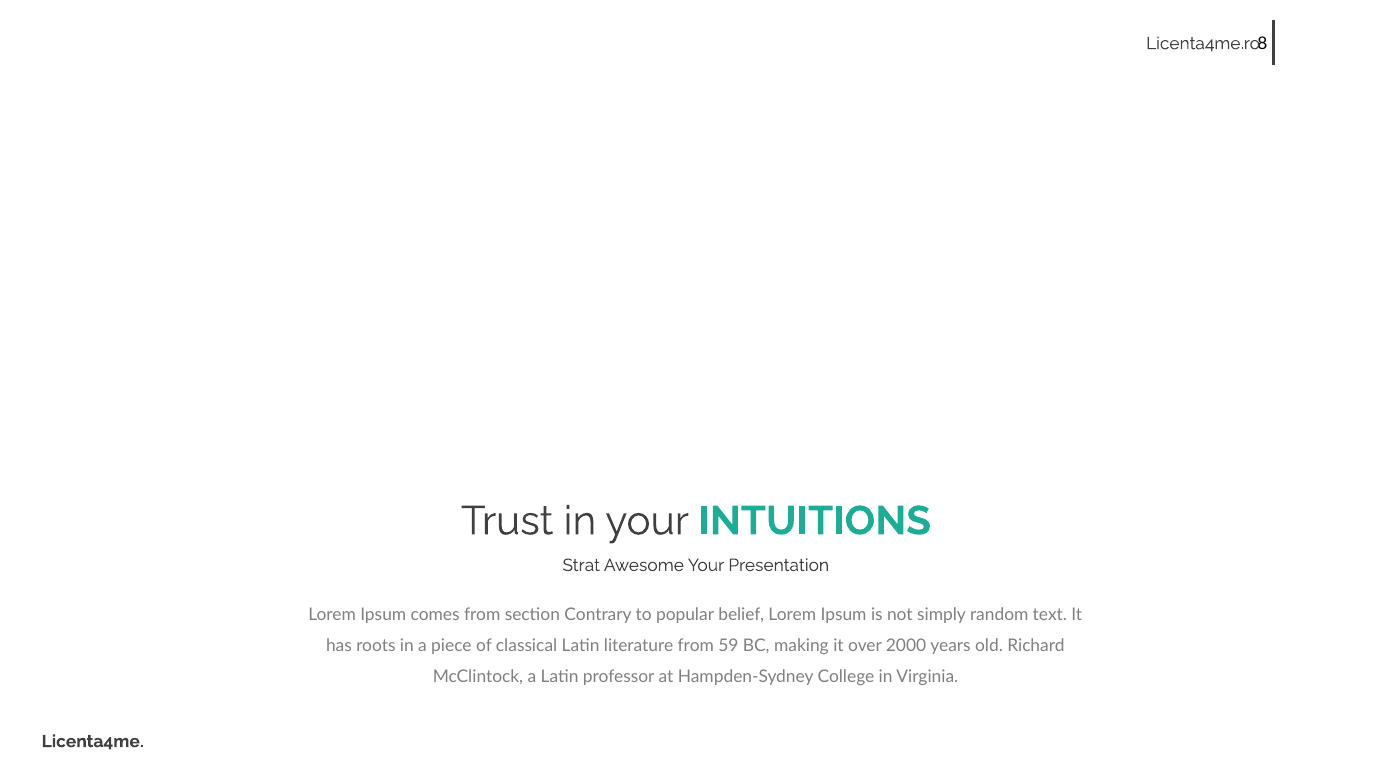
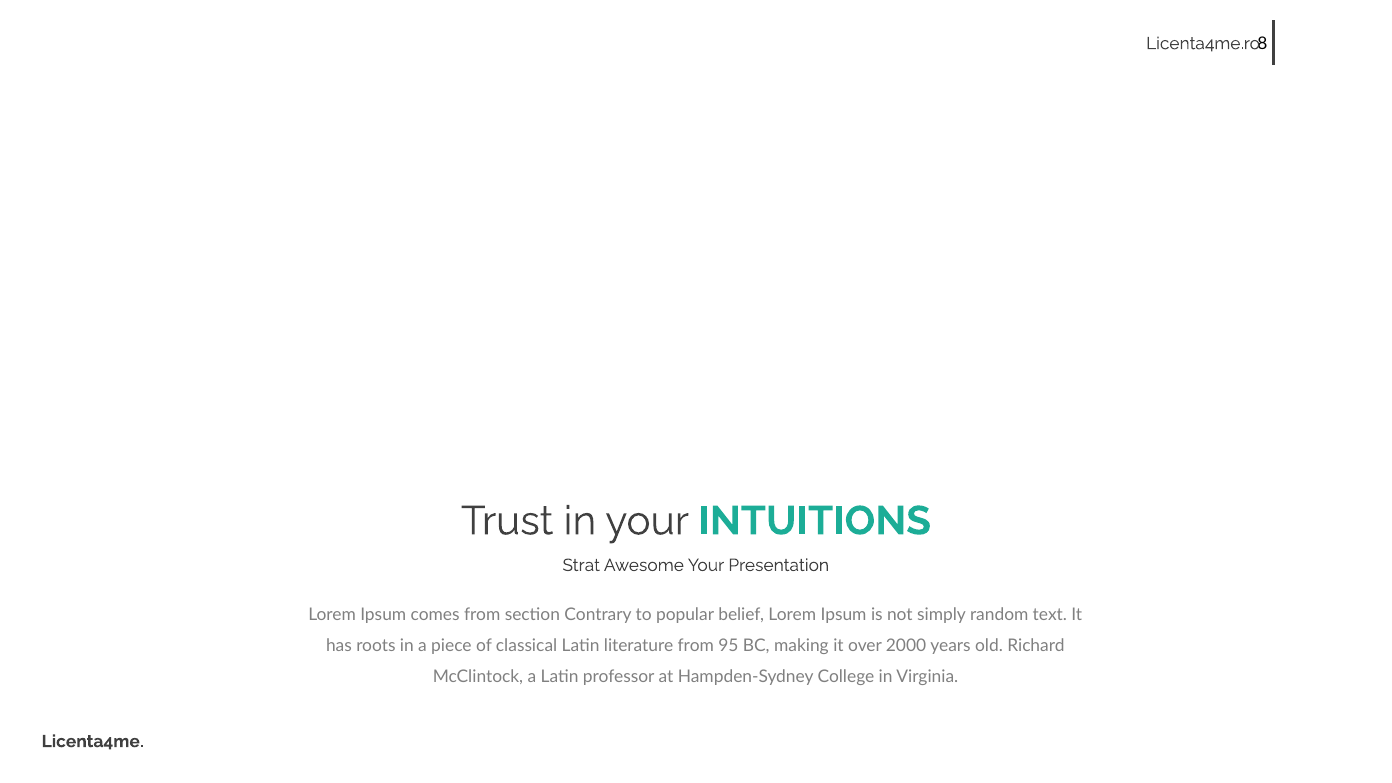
59: 59 -> 95
